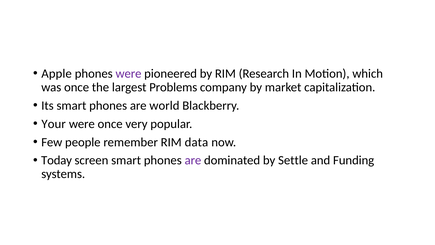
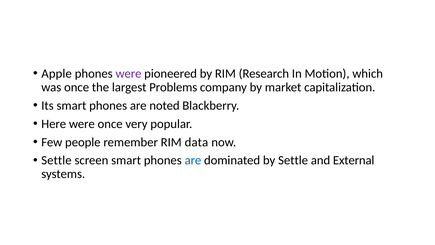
world: world -> noted
Your: Your -> Here
Today at (57, 160): Today -> Settle
are at (193, 160) colour: purple -> blue
Funding: Funding -> External
